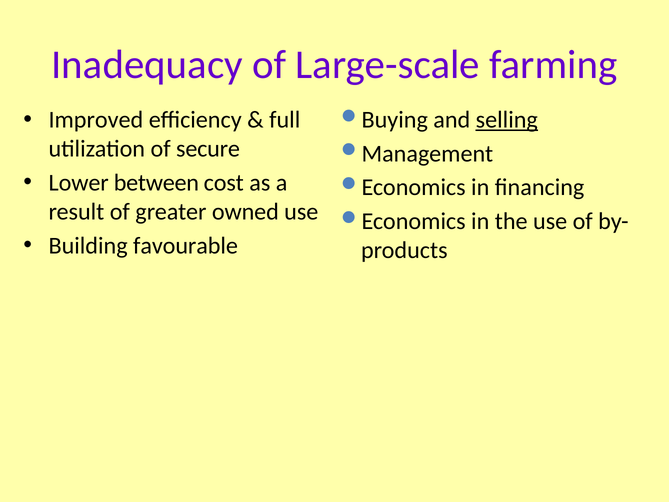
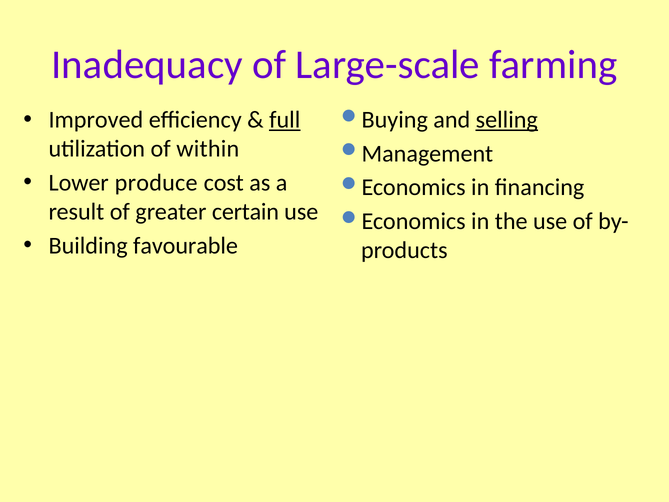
full underline: none -> present
secure: secure -> within
between: between -> produce
owned: owned -> certain
